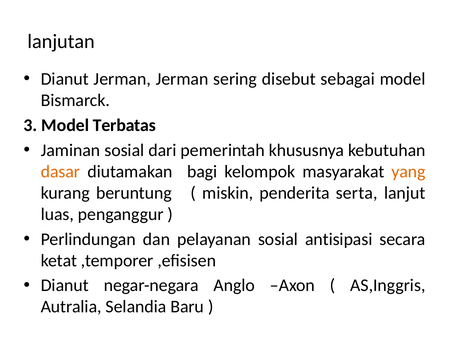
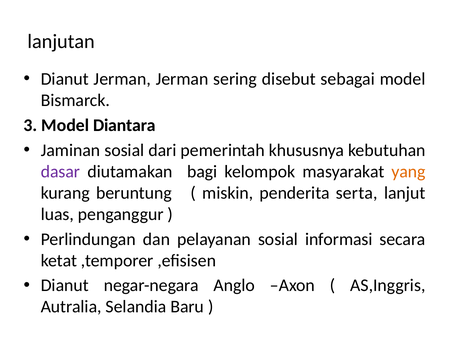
Terbatas: Terbatas -> Diantara
dasar colour: orange -> purple
antisipasi: antisipasi -> informasi
